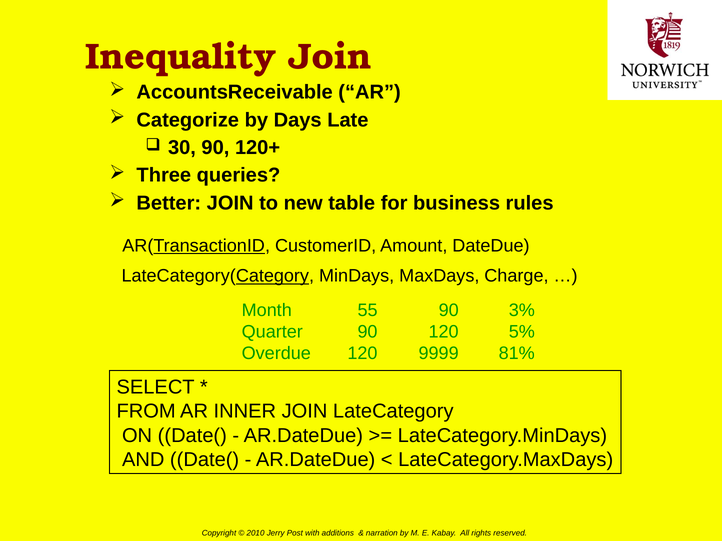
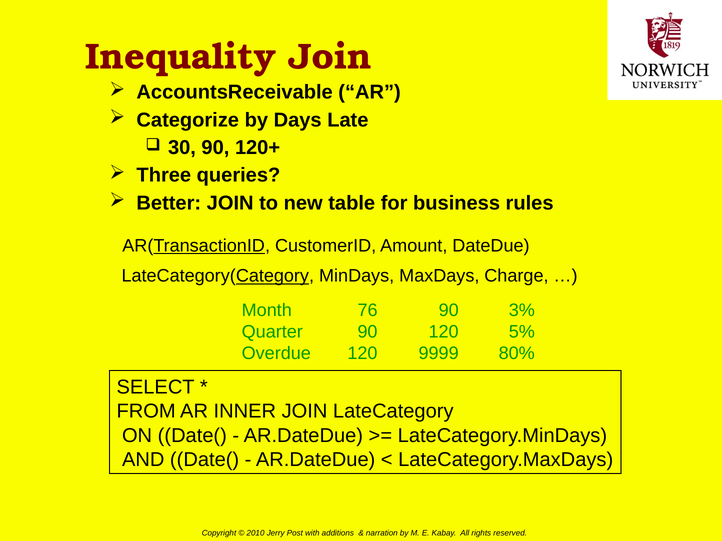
55: 55 -> 76
81%: 81% -> 80%
